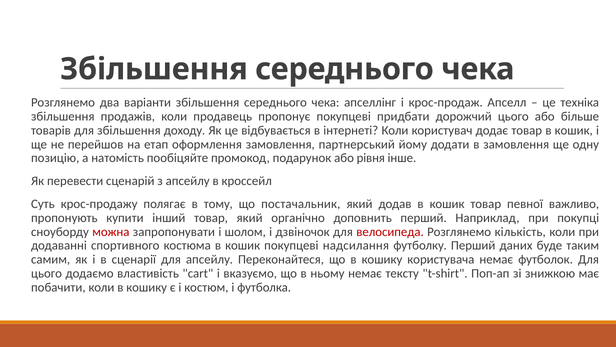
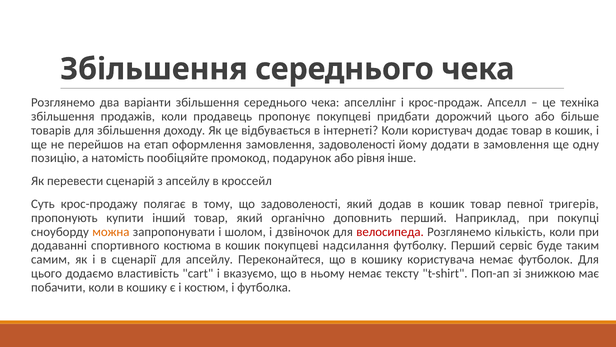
замовлення партнерський: партнерський -> задоволеності
що постачальник: постачальник -> задоволеності
важливо: важливо -> тригерів
можна colour: red -> orange
даних: даних -> сервіс
